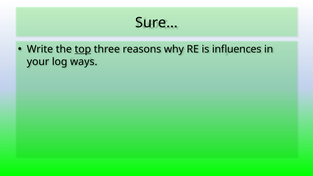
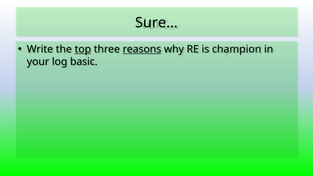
reasons underline: none -> present
influences: influences -> champion
ways: ways -> basic
